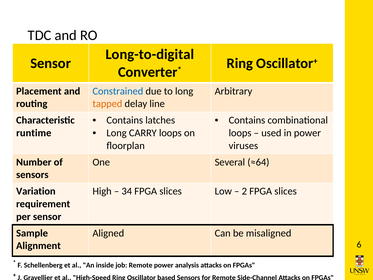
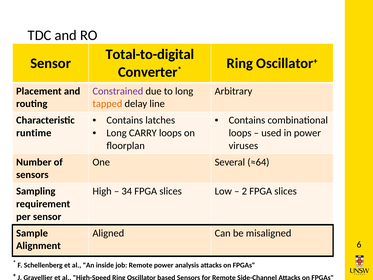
Long-to-digital: Long-to-digital -> Total-to-digital
Constrained colour: blue -> purple
Variation: Variation -> Sampling
